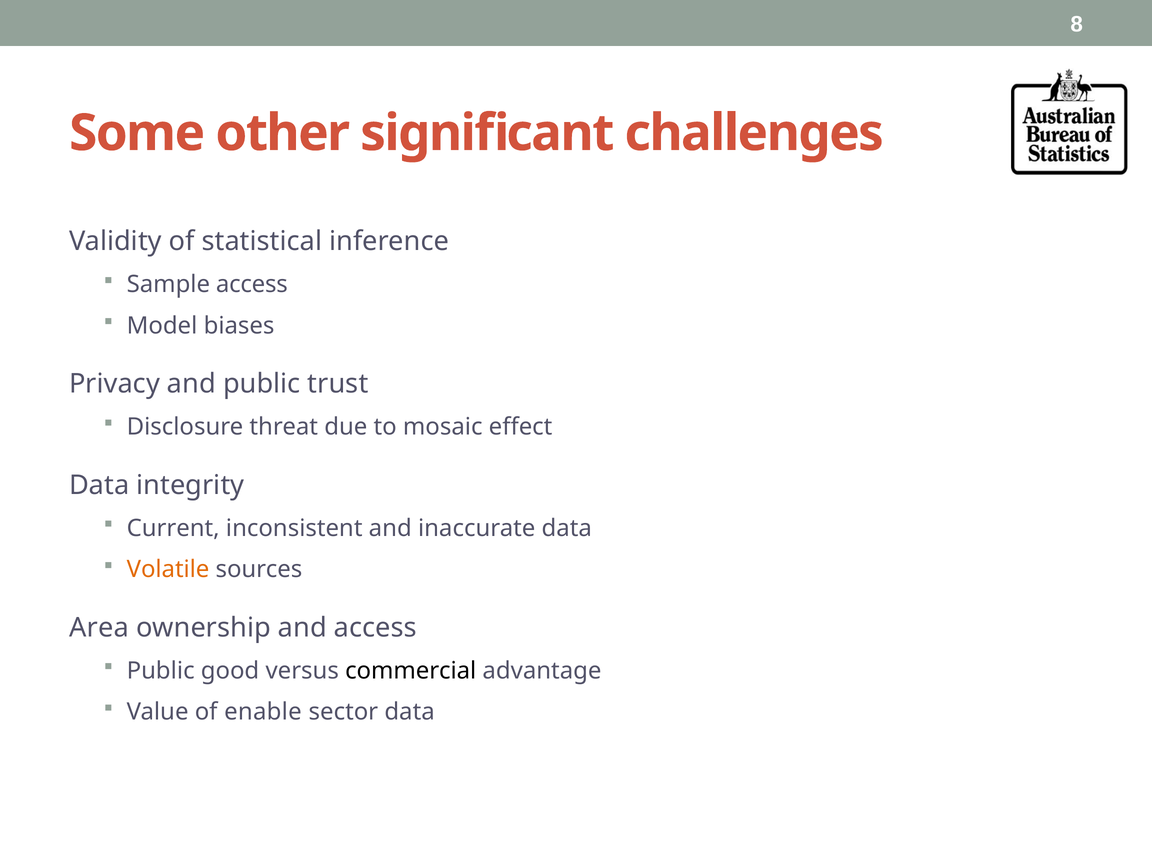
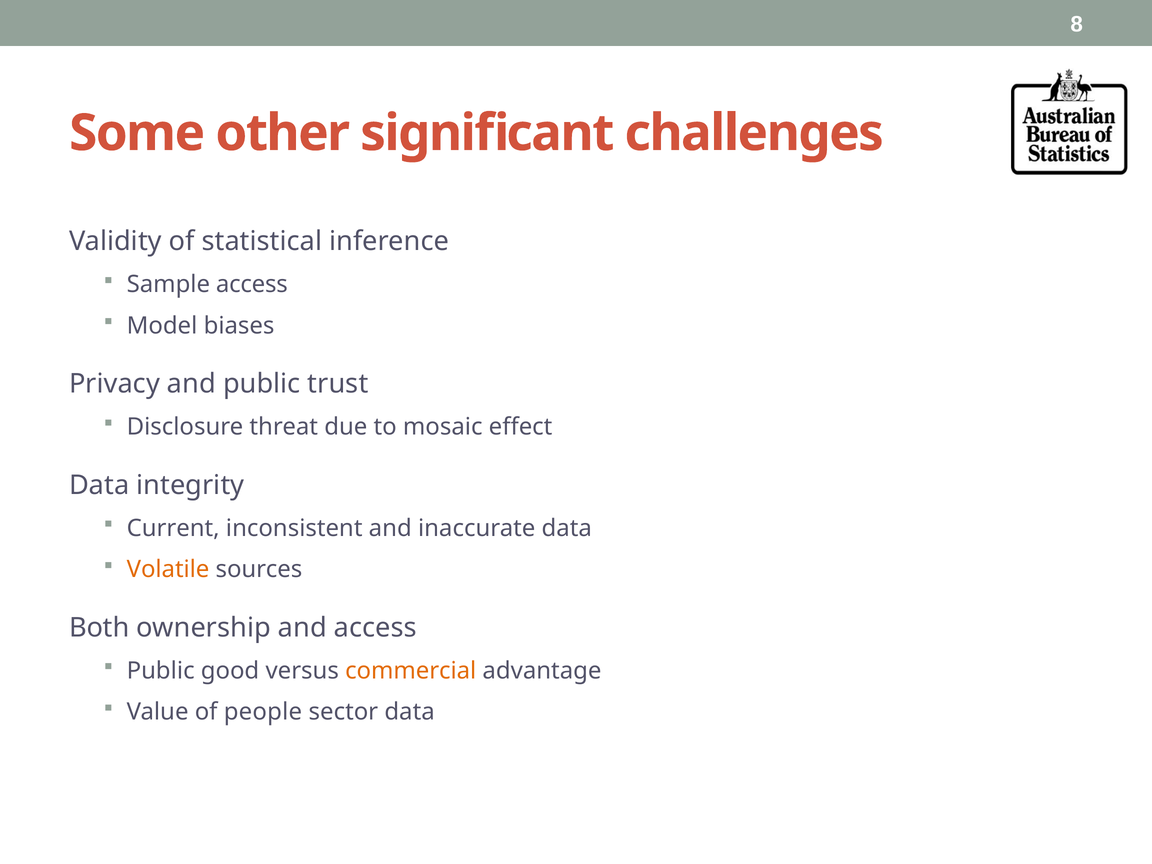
Area: Area -> Both
commercial colour: black -> orange
enable: enable -> people
